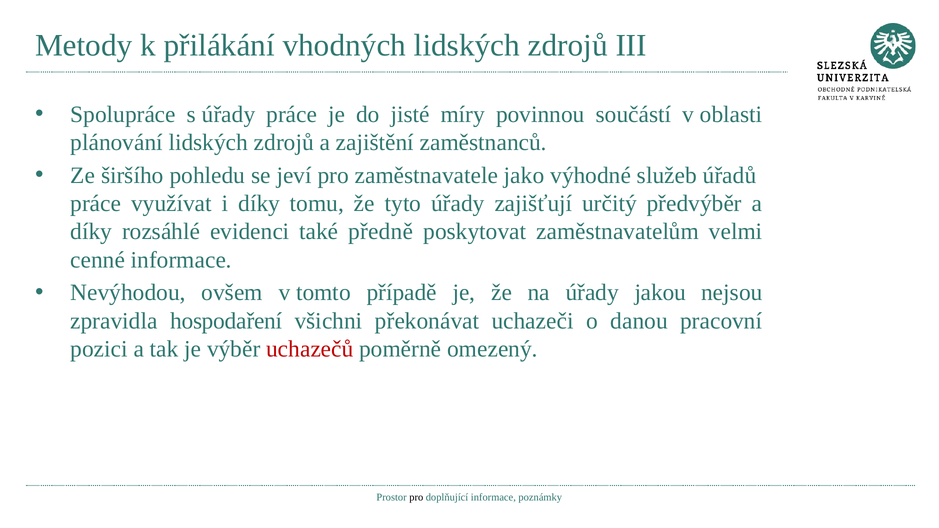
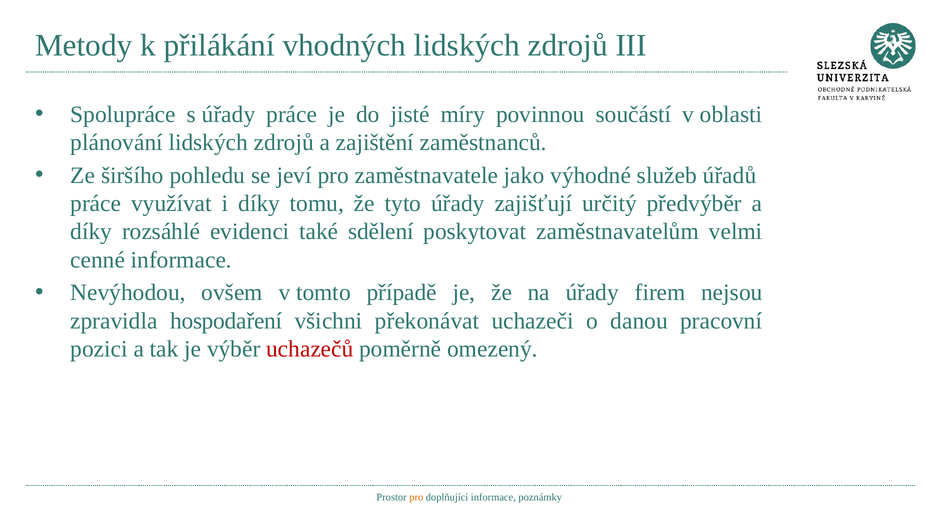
předně: předně -> sdělení
jakou: jakou -> firem
pro at (416, 498) colour: black -> orange
